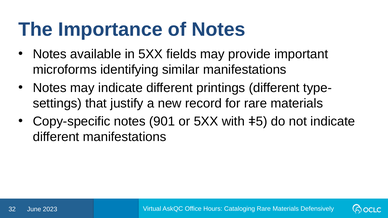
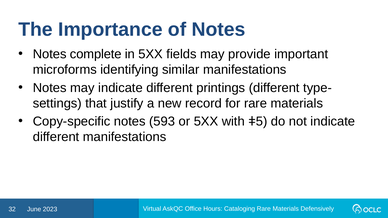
available: available -> complete
901: 901 -> 593
